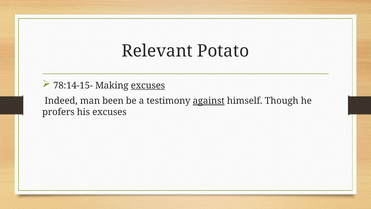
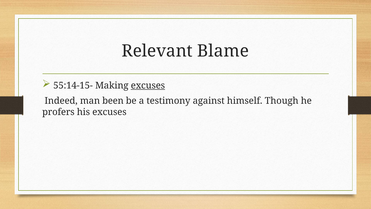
Potato: Potato -> Blame
78:14-15-: 78:14-15- -> 55:14-15-
against underline: present -> none
